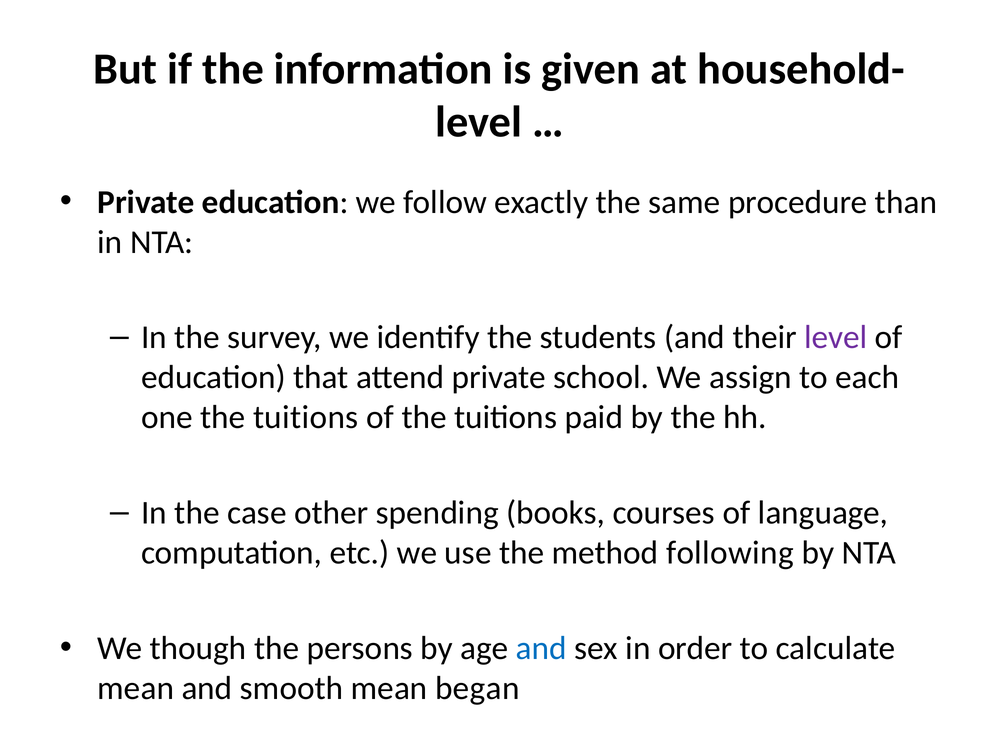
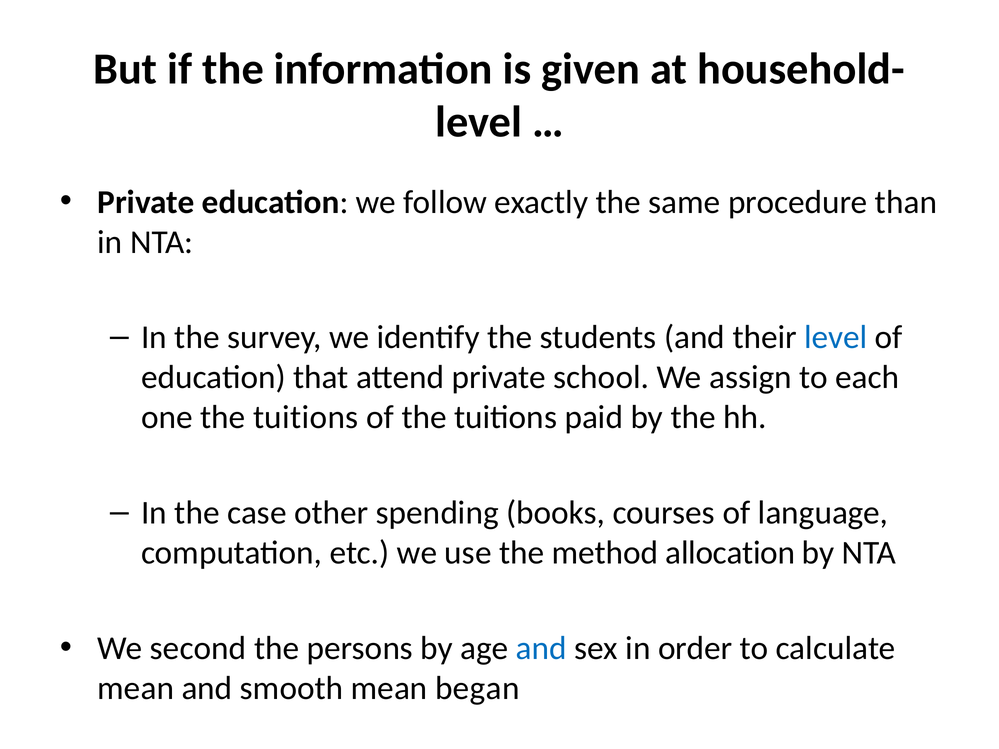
level at (836, 338) colour: purple -> blue
following: following -> allocation
though: though -> second
